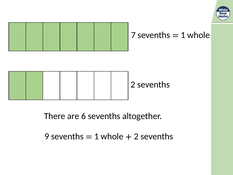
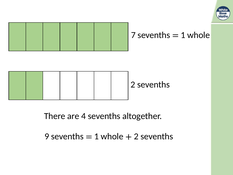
6: 6 -> 4
